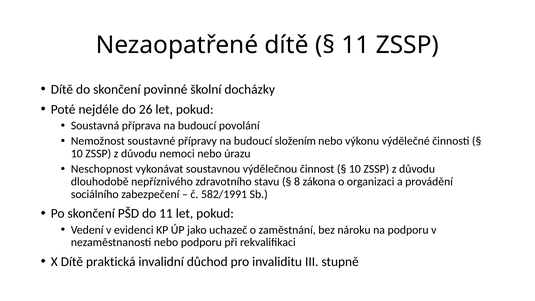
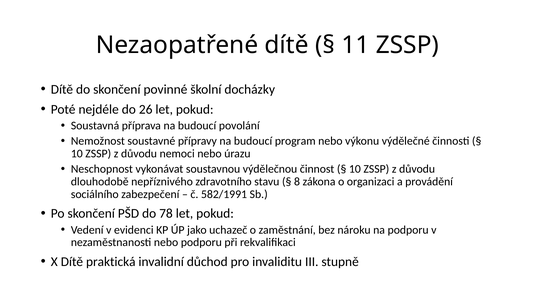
složením: složením -> program
do 11: 11 -> 78
